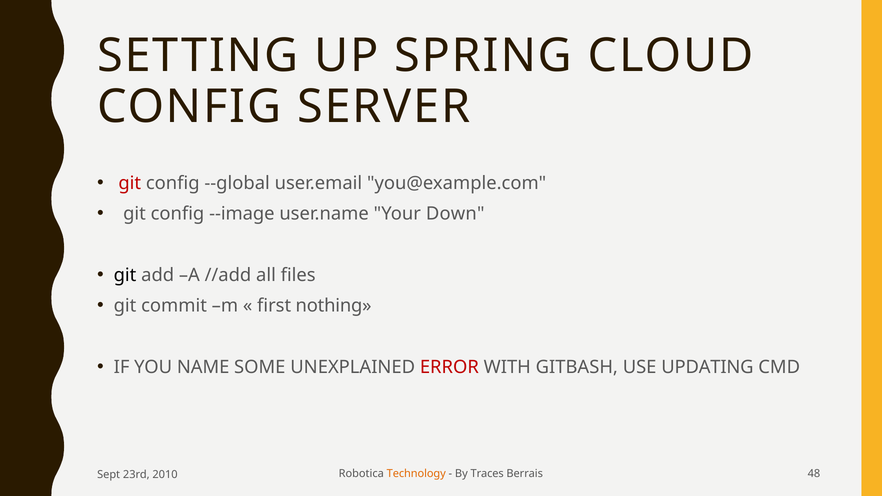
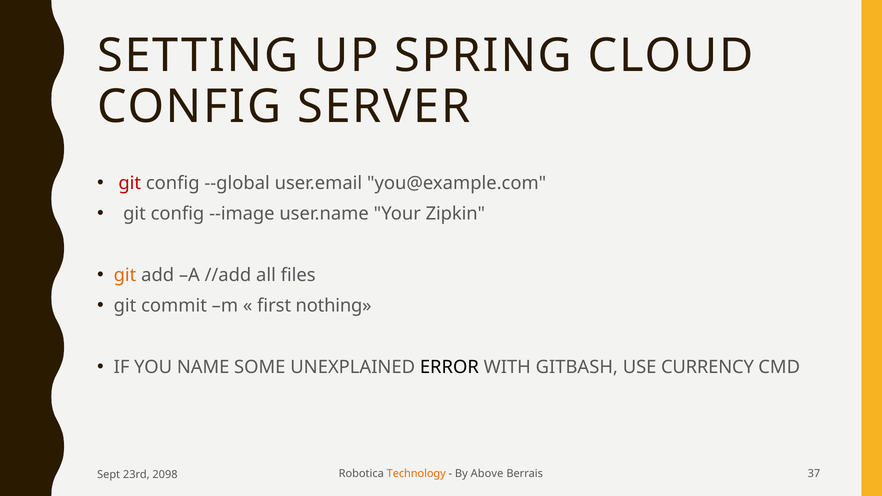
Down: Down -> Zipkin
git at (125, 275) colour: black -> orange
ERROR colour: red -> black
UPDATING: UPDATING -> CURRENCY
Traces: Traces -> Above
48: 48 -> 37
2010: 2010 -> 2098
